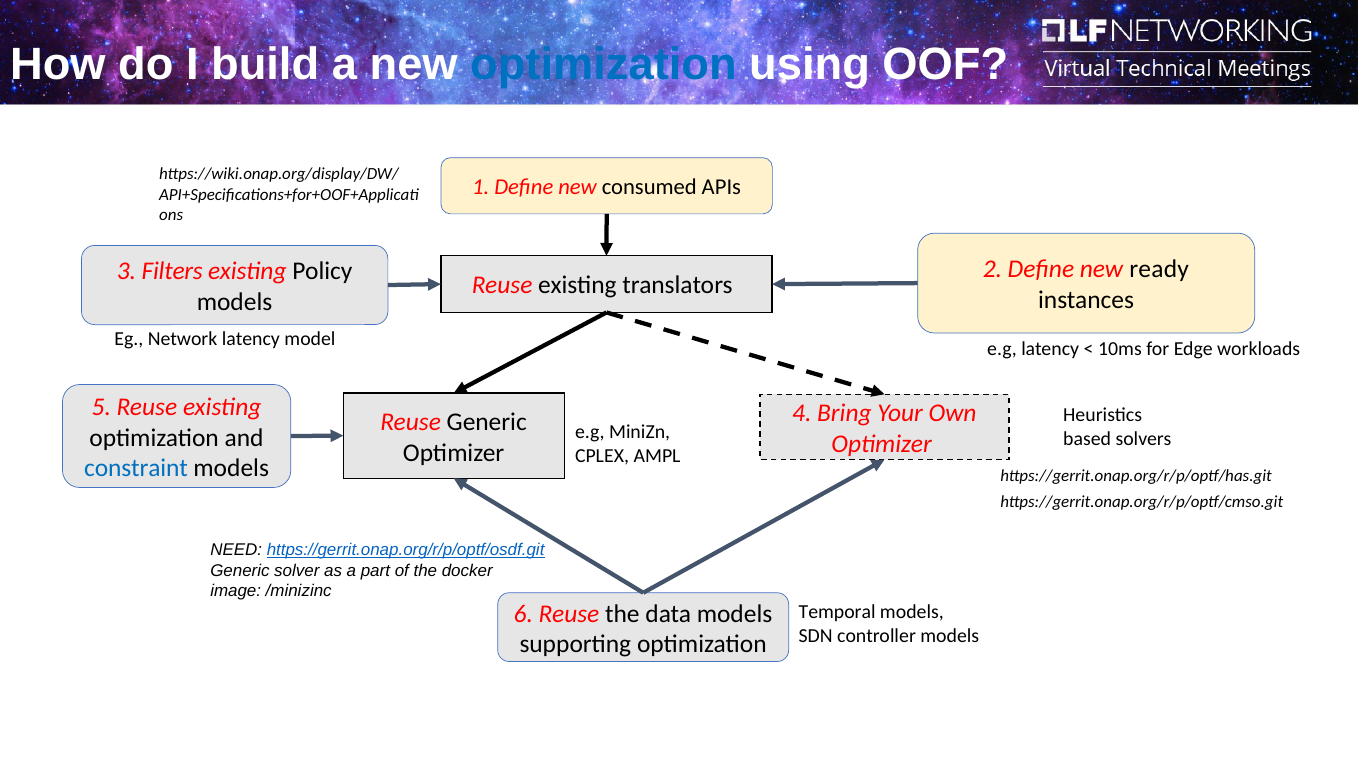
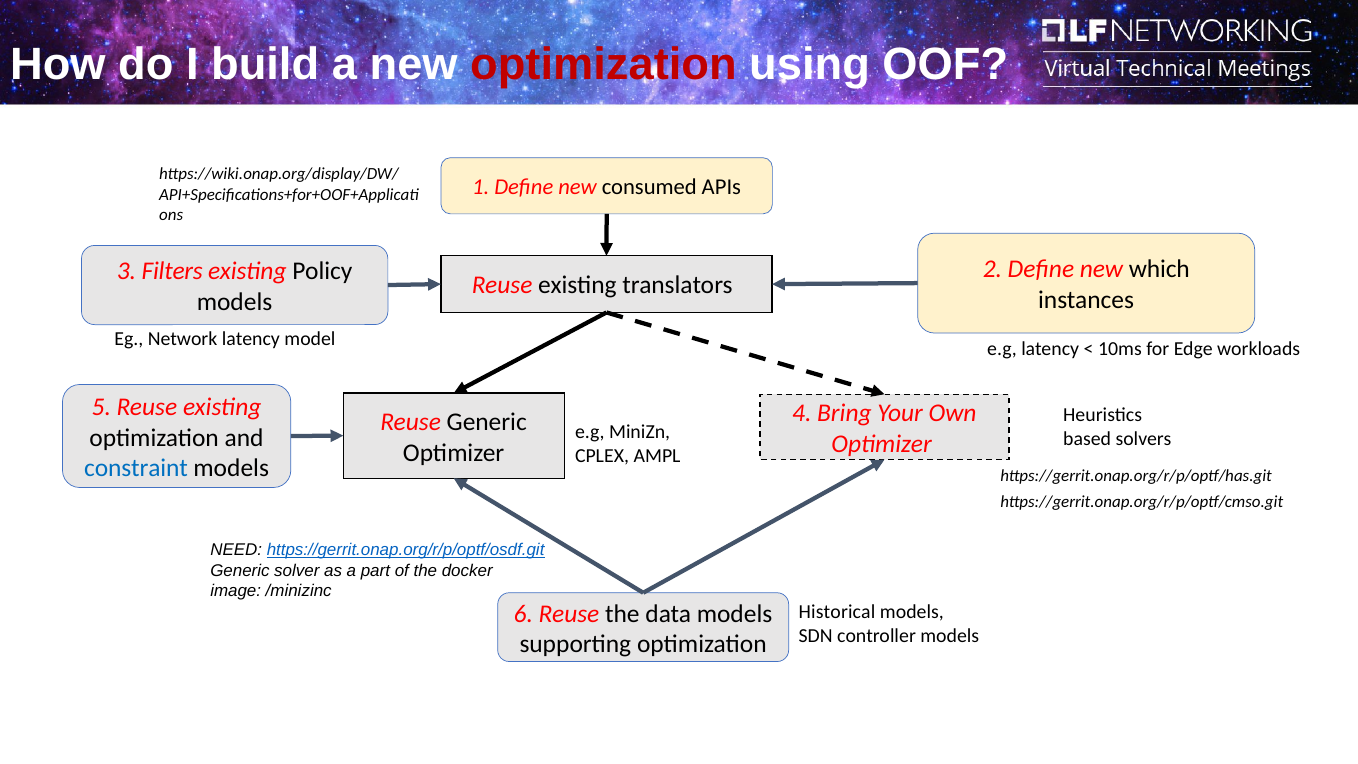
optimization at (603, 64) colour: blue -> red
ready: ready -> which
Temporal: Temporal -> Historical
